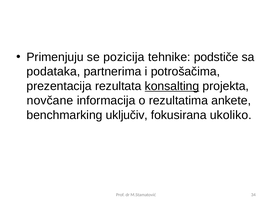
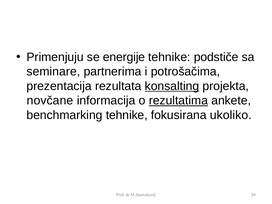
pozicija: pozicija -> energije
podataka: podataka -> seminare
rezultatima underline: none -> present
benchmarking uključiv: uključiv -> tehnike
